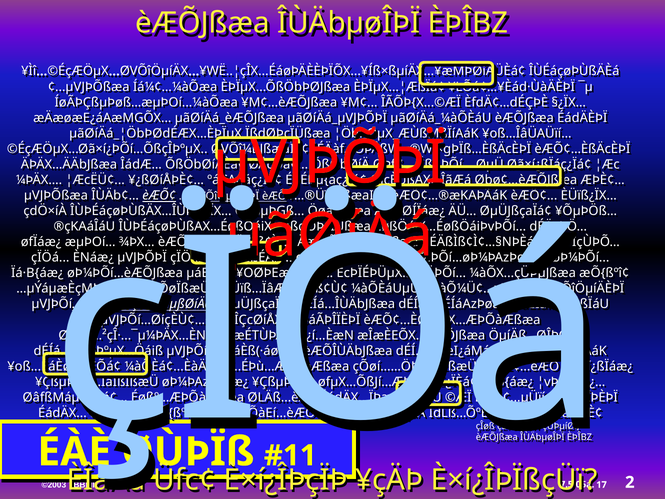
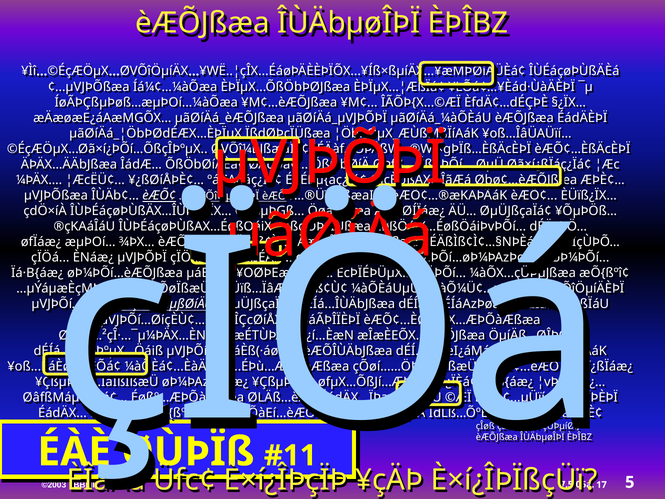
2: 2 -> 5
